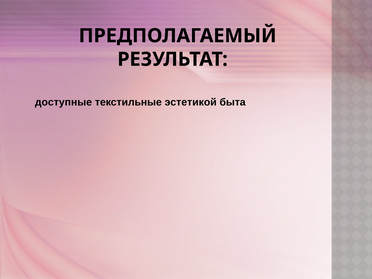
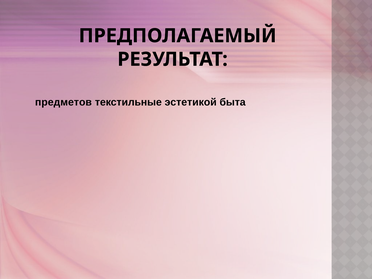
доступные: доступные -> предметов
